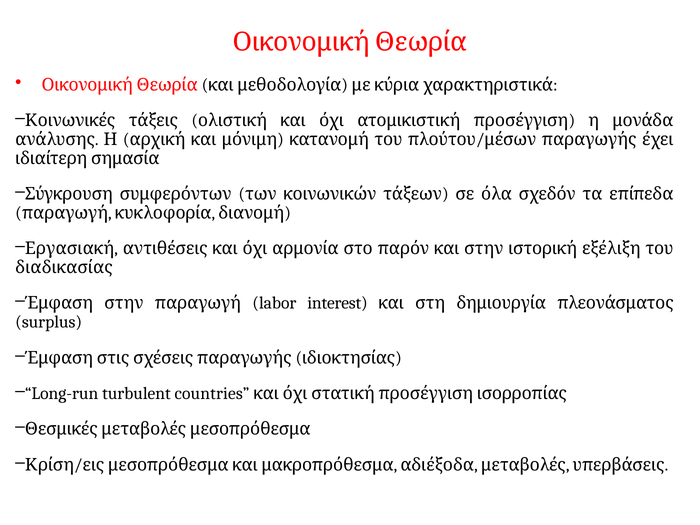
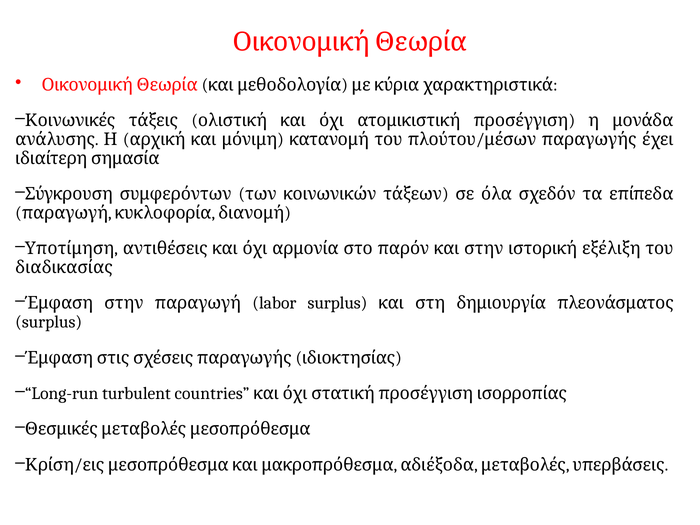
Εργασιακή: Εργασιακή -> Υποτίμηση
labor interest: interest -> surplus
